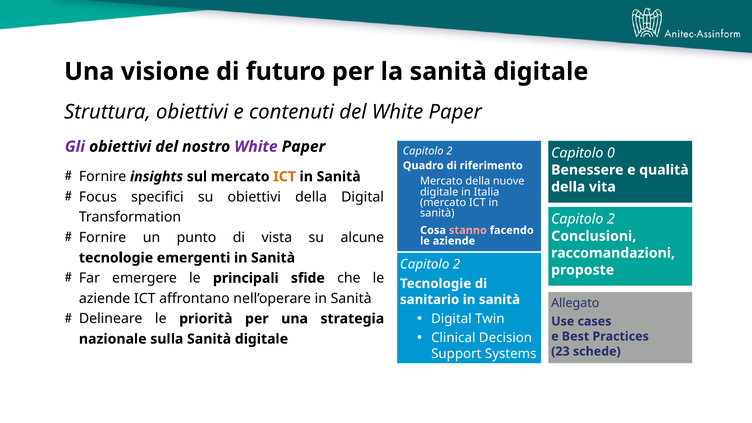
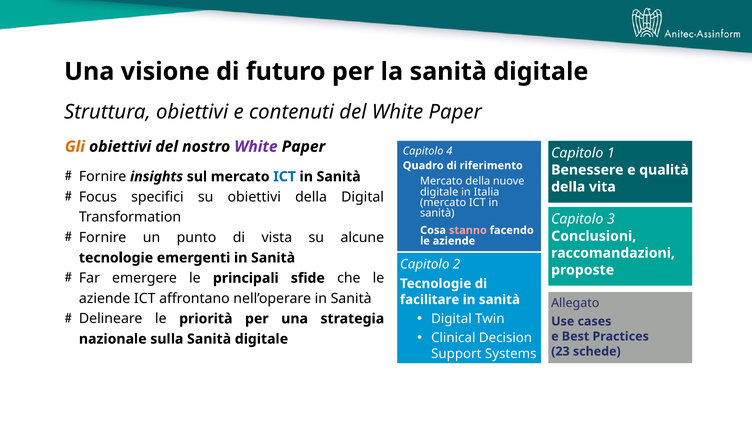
Gli colour: purple -> orange
2 at (449, 151): 2 -> 4
0: 0 -> 1
ICT at (285, 177) colour: orange -> blue
2 at (611, 219): 2 -> 3
sanitario: sanitario -> facilitare
